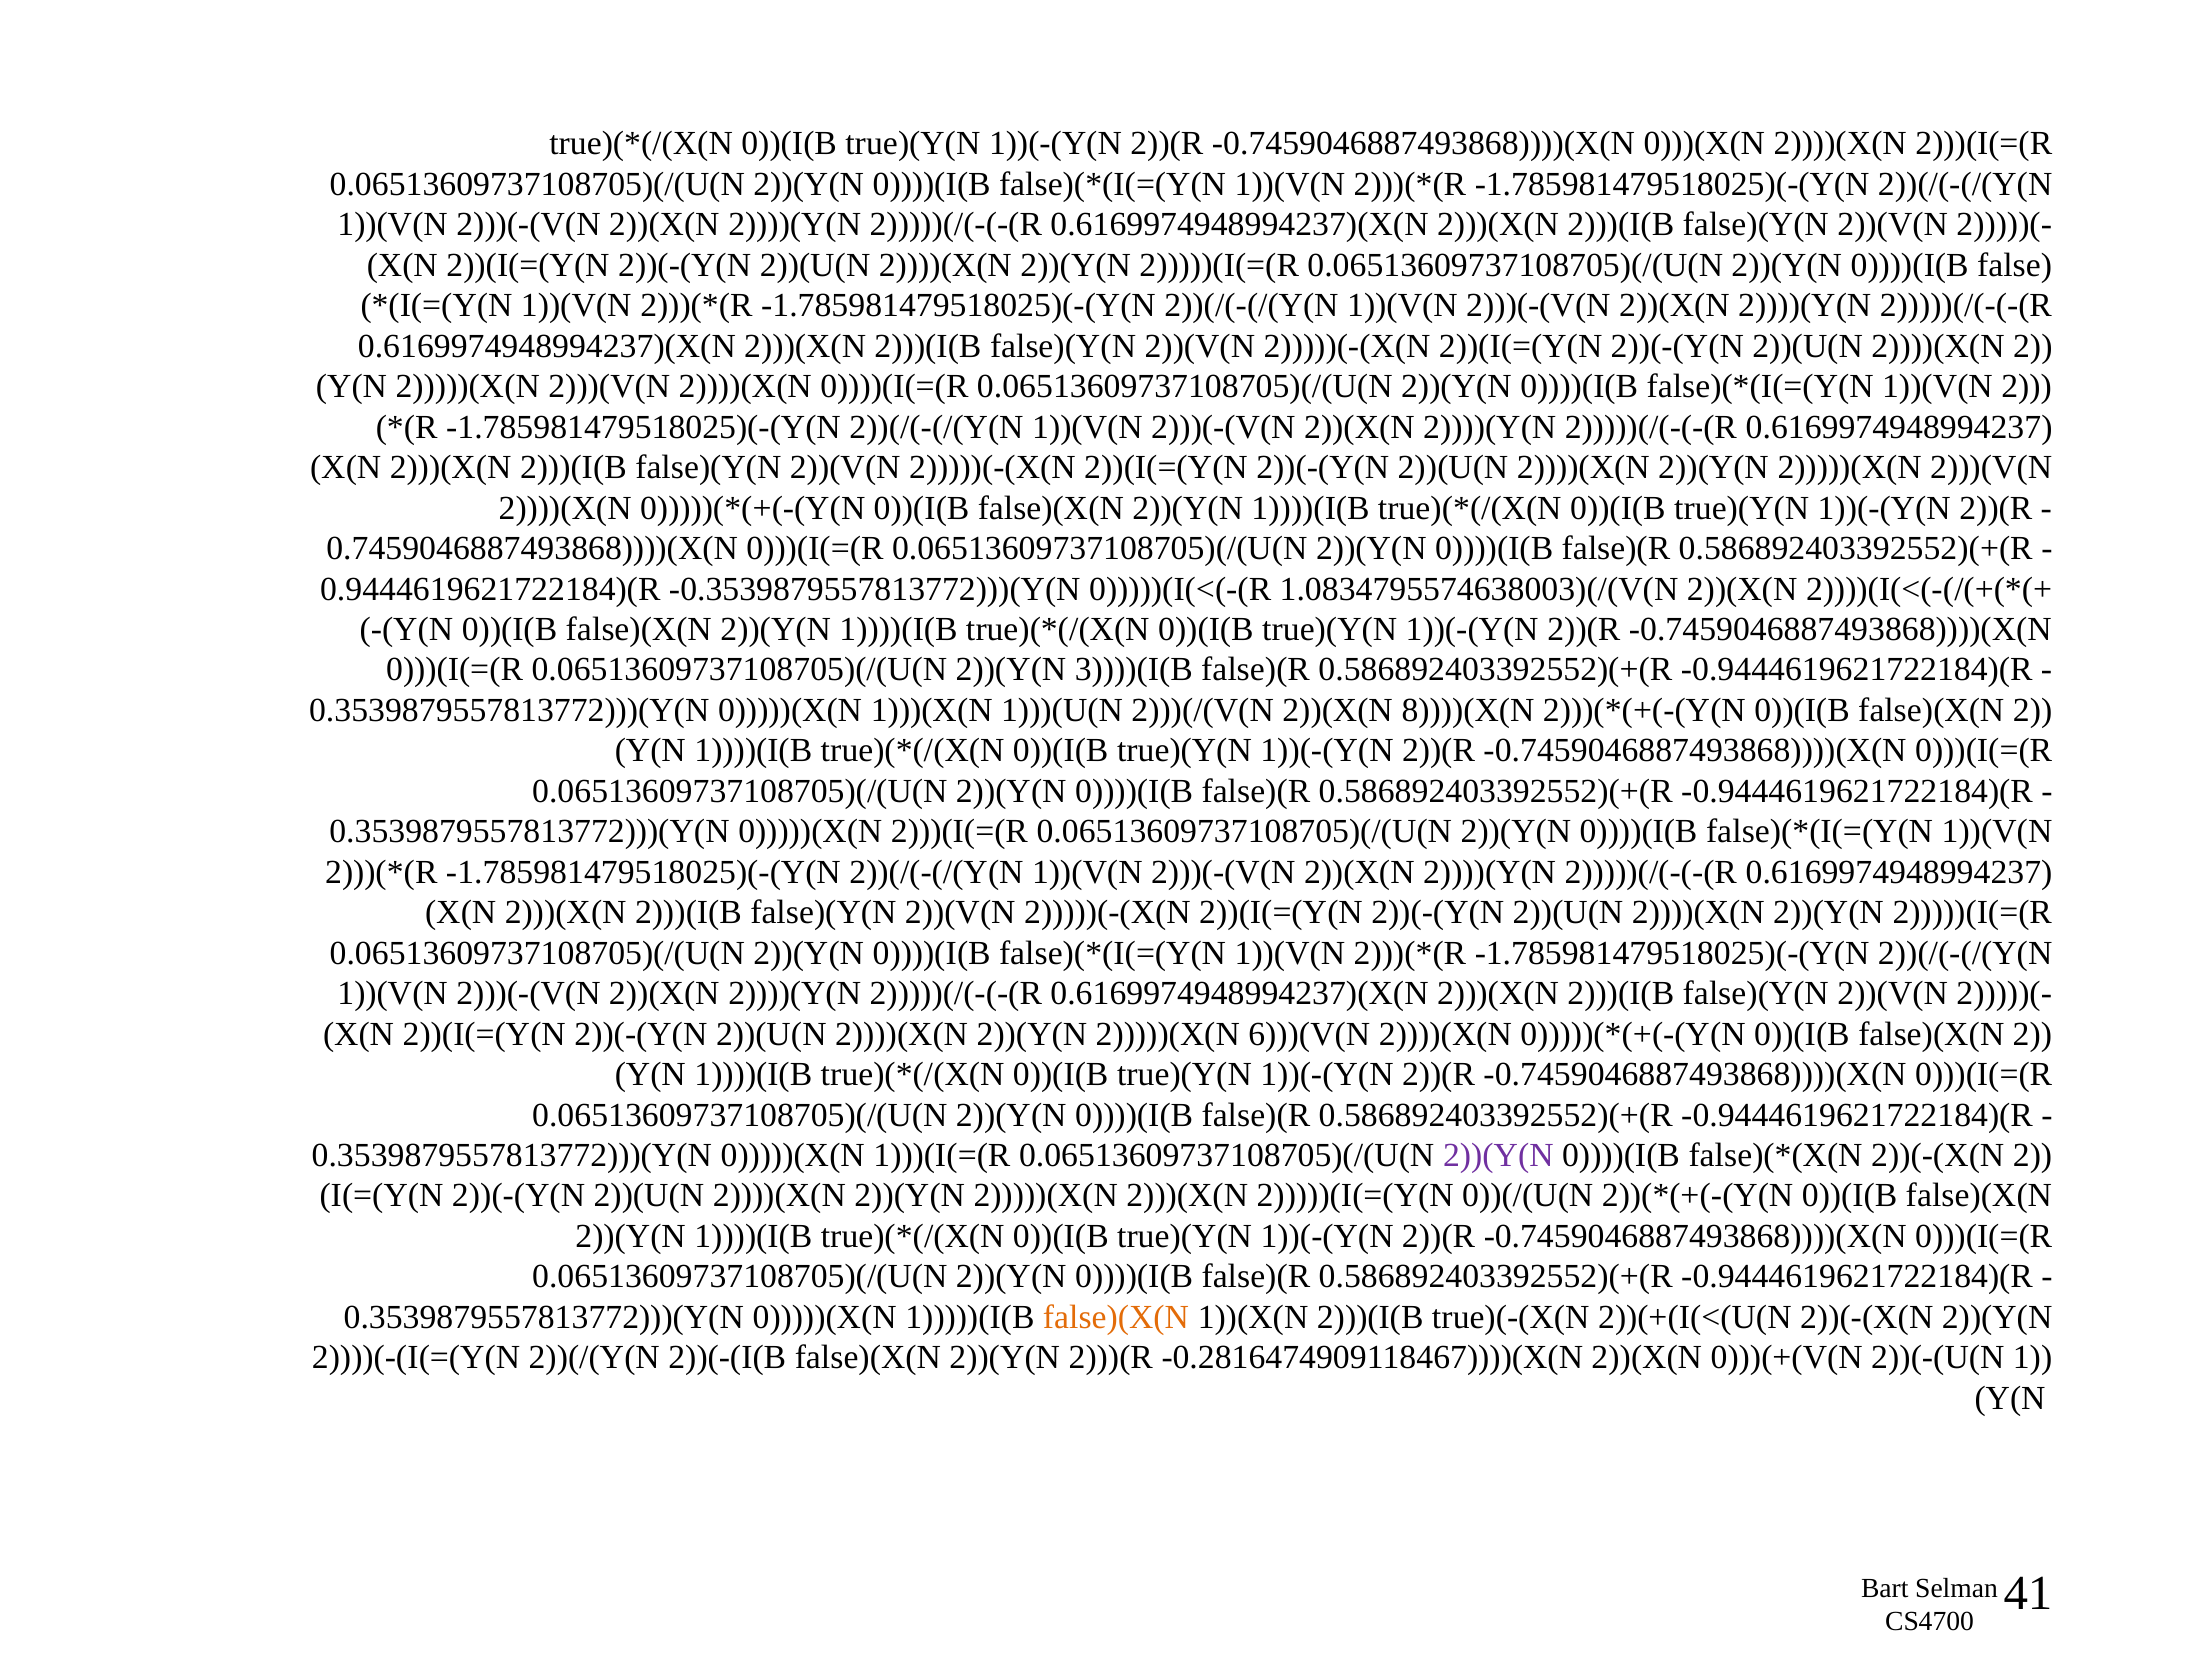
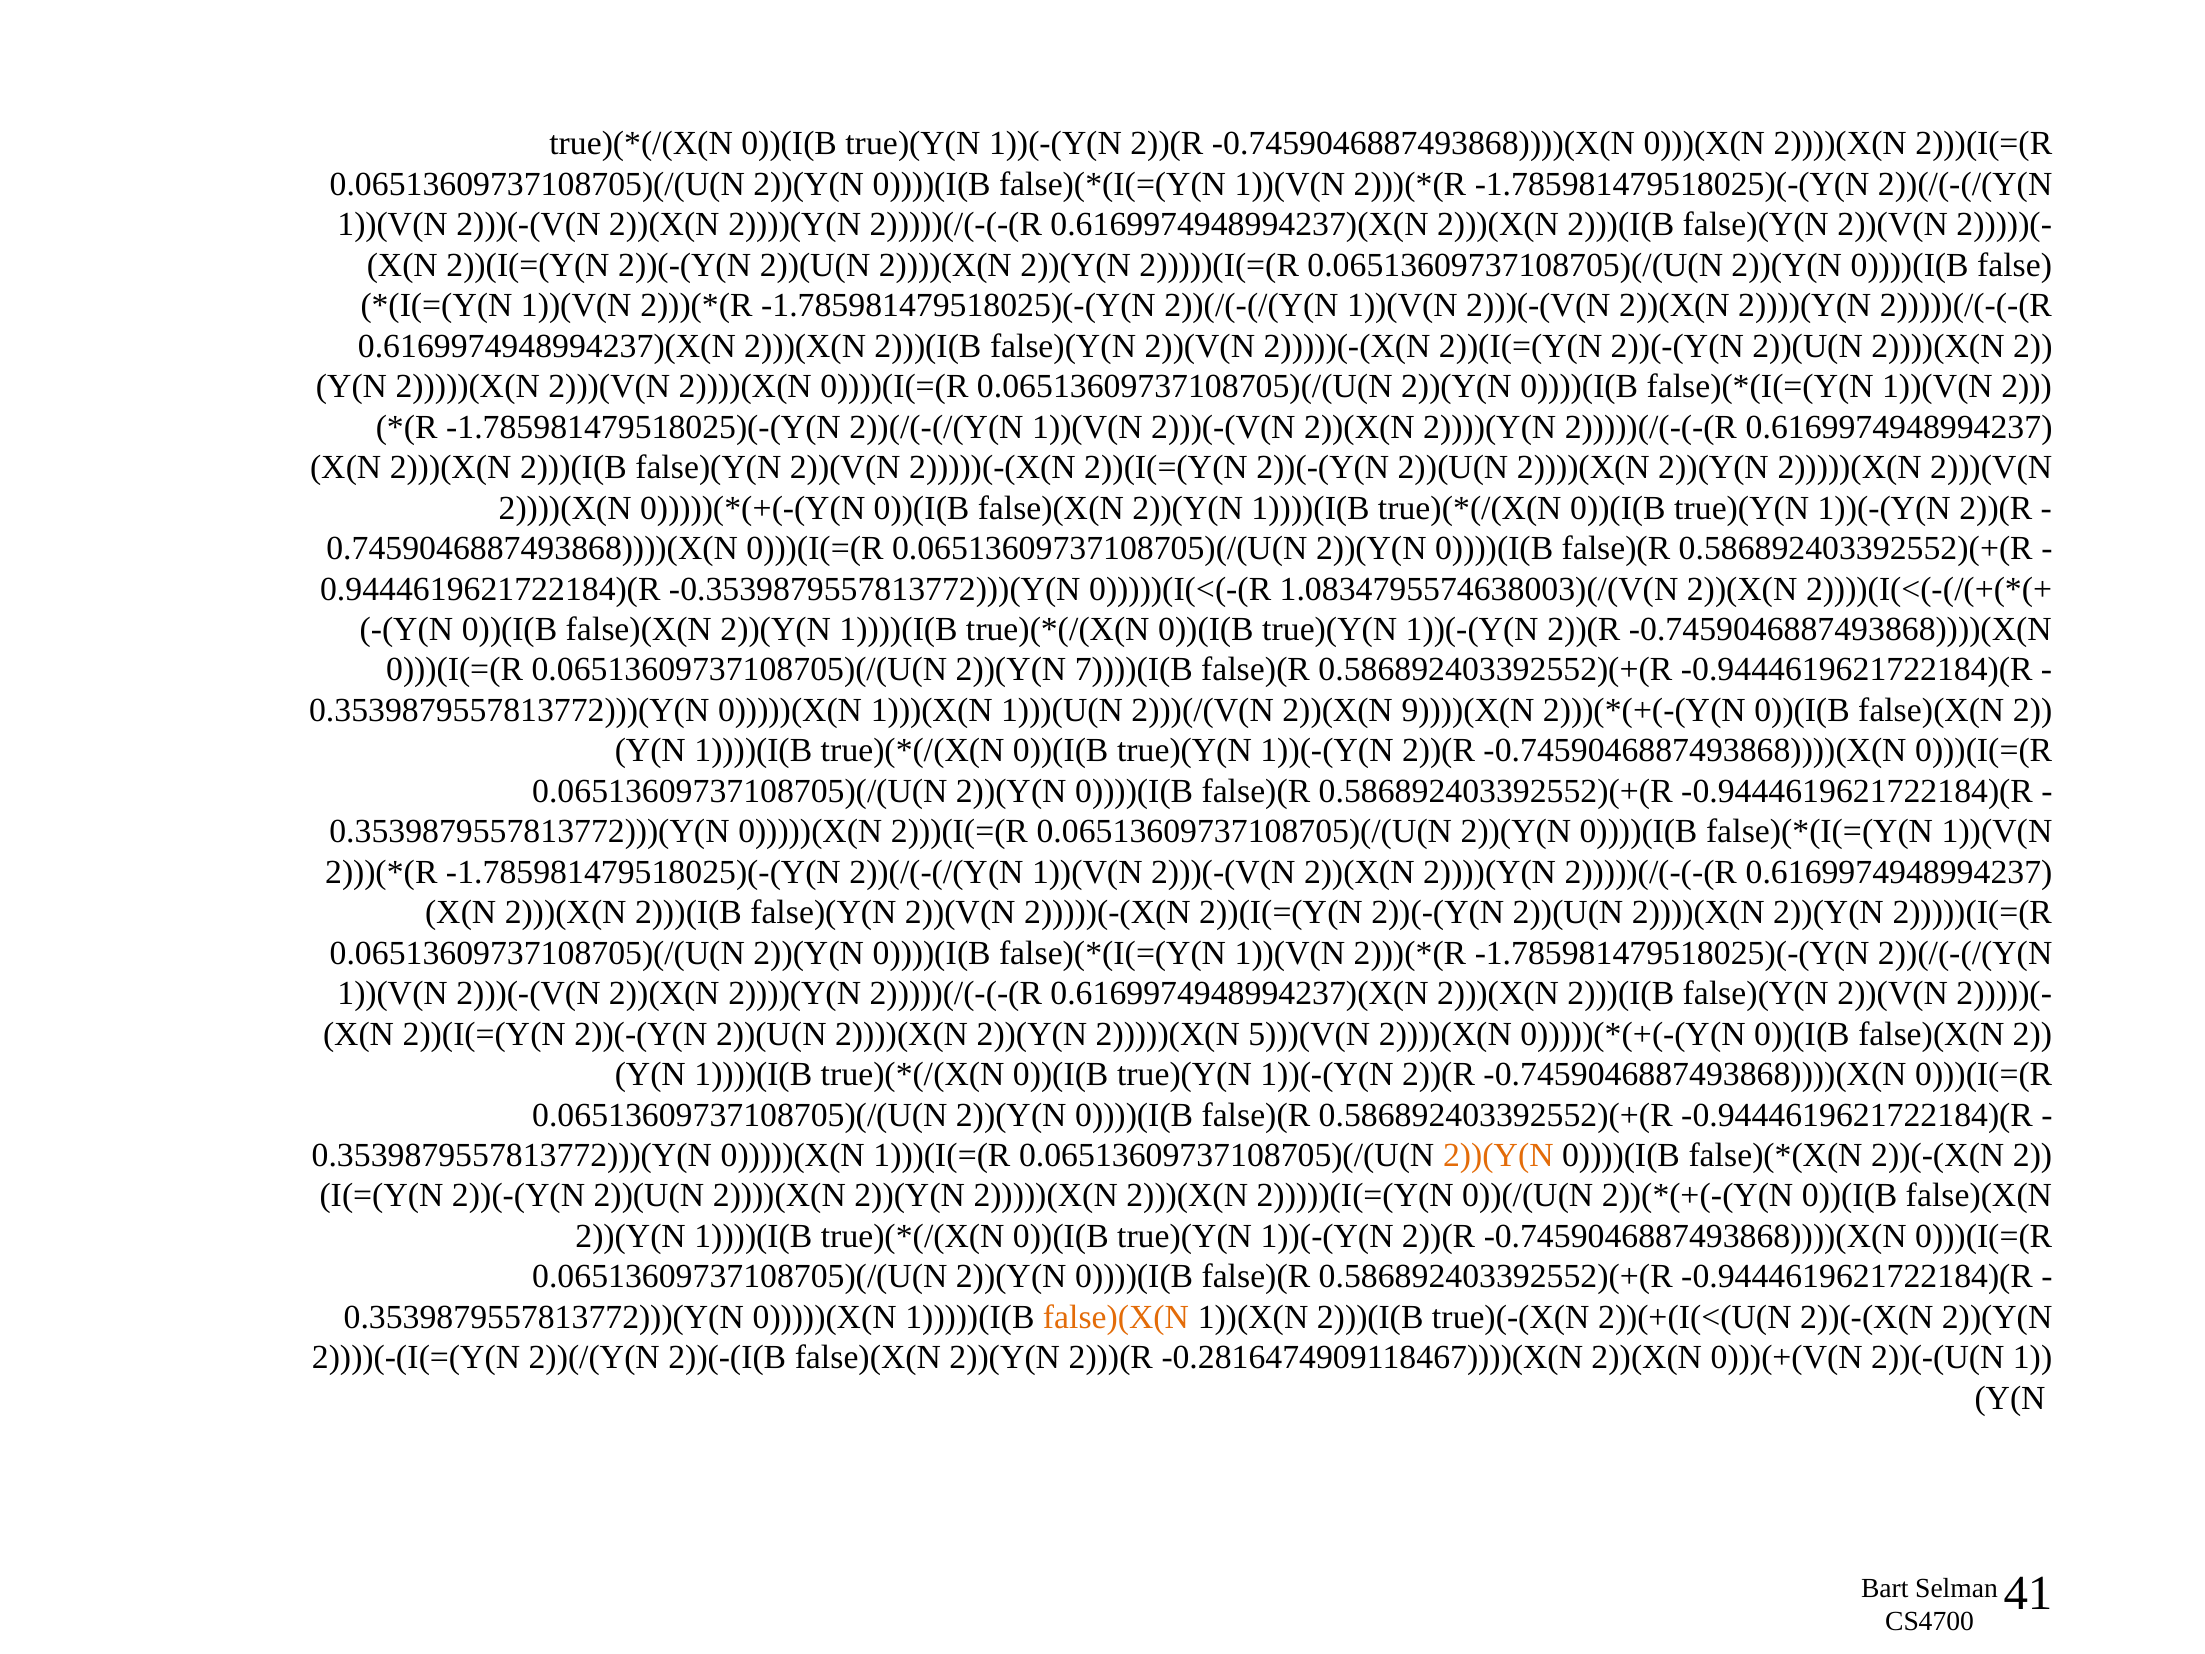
3))))(I(B: 3))))(I(B -> 7))))(I(B
8))))(X(N: 8))))(X(N -> 9))))(X(N
6)))(V(N: 6)))(V(N -> 5)))(V(N
2))(Y(N at (1498, 1155) colour: purple -> orange
